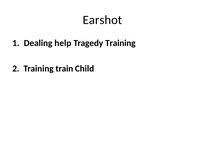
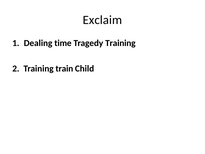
Earshot: Earshot -> Exclaim
help: help -> time
